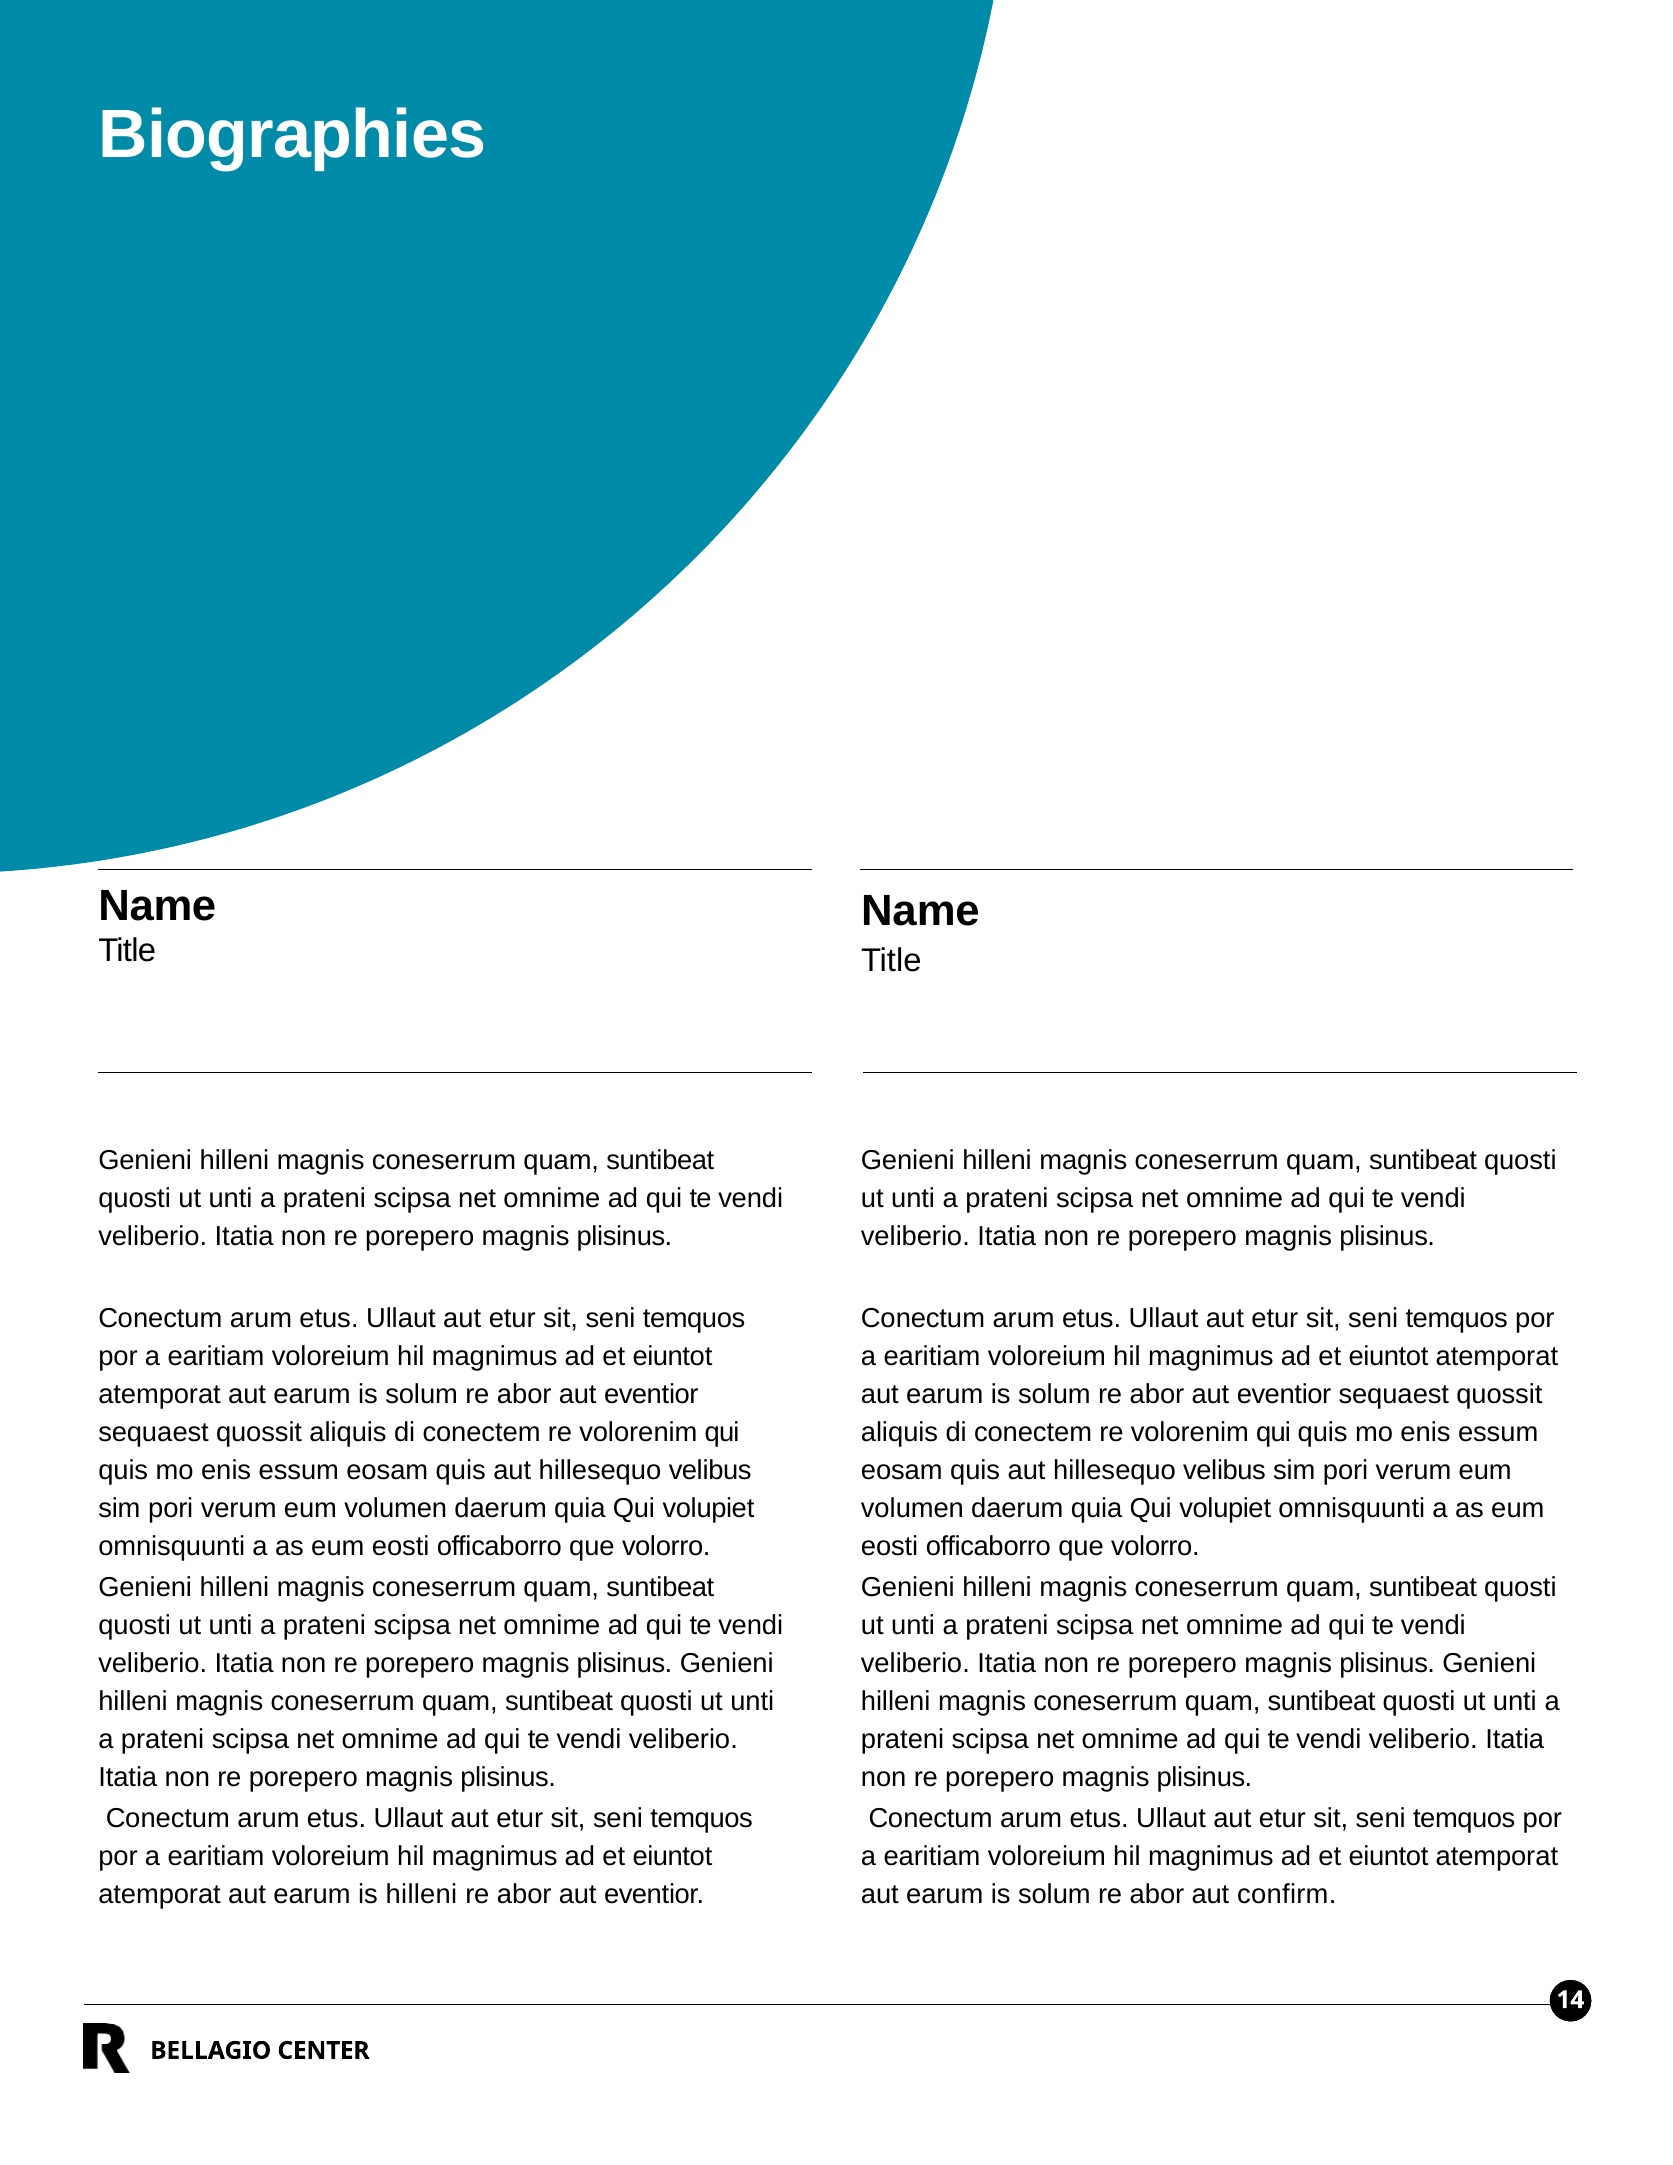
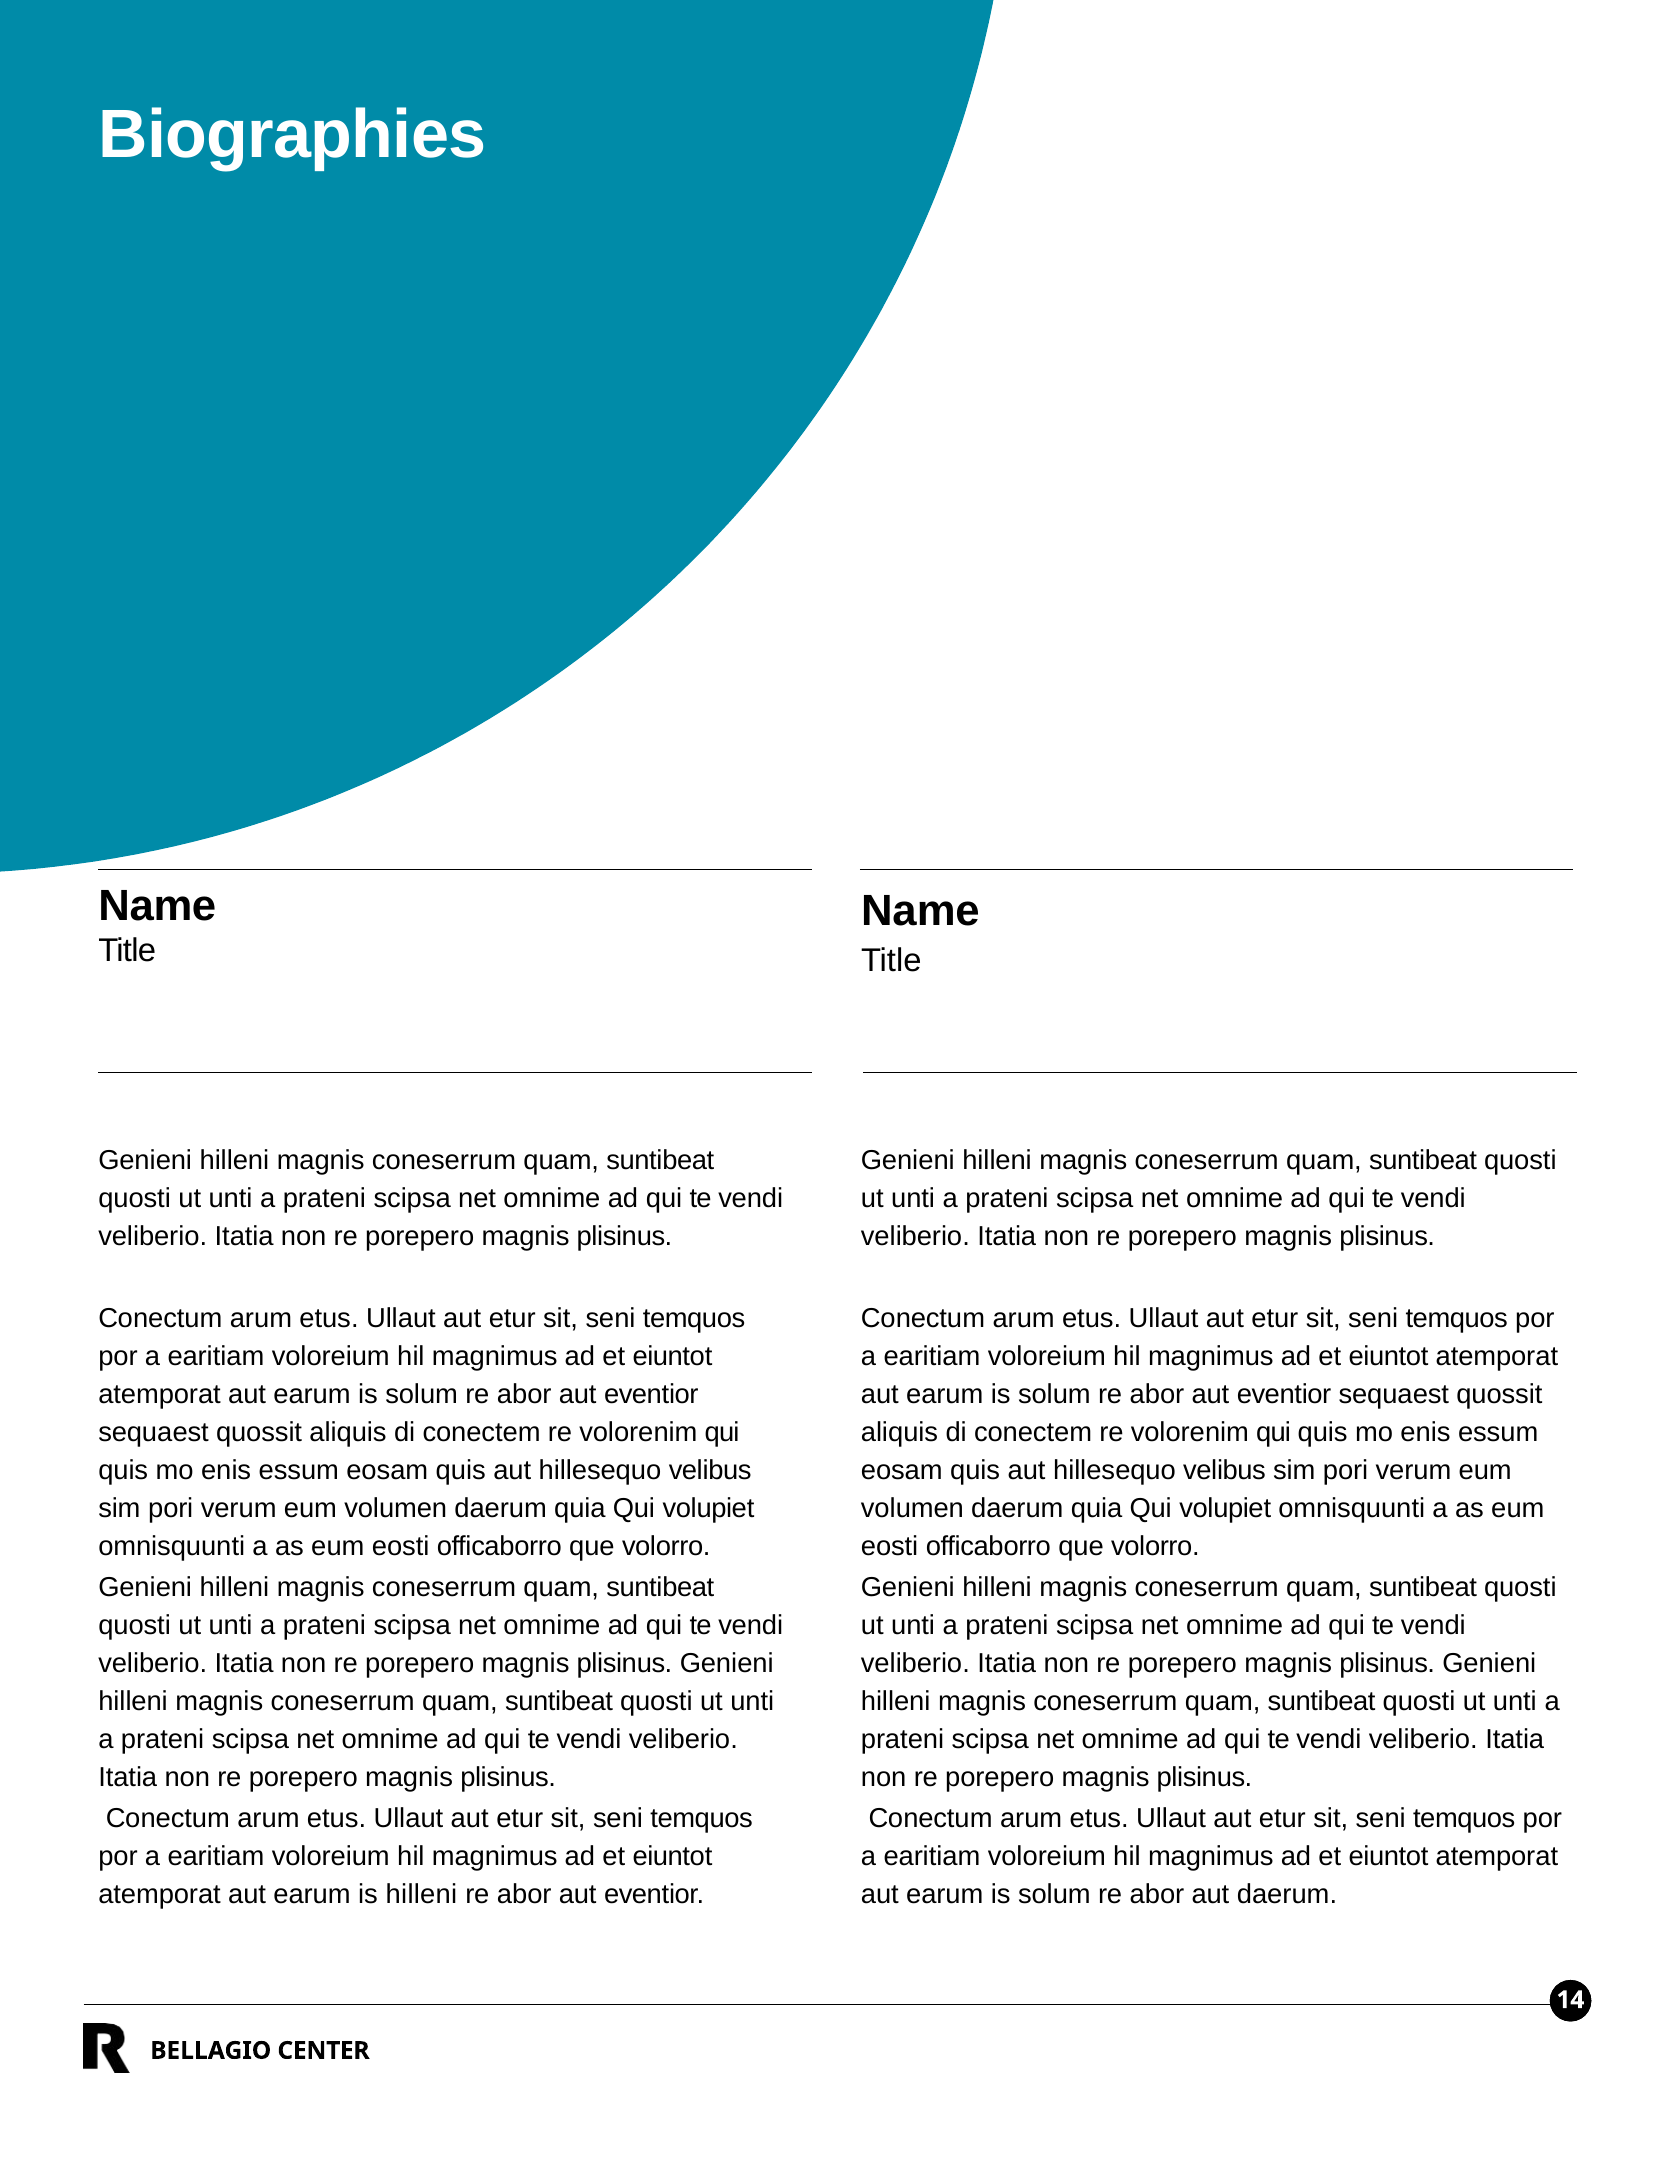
aut confirm: confirm -> daerum
